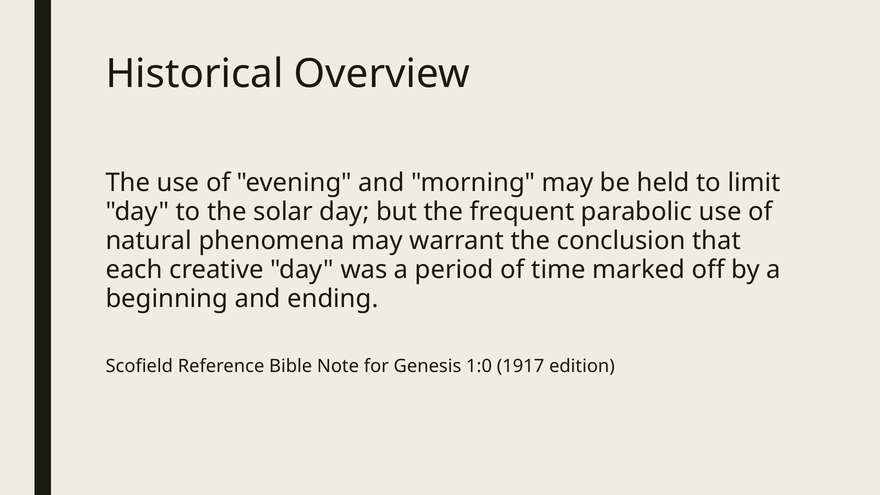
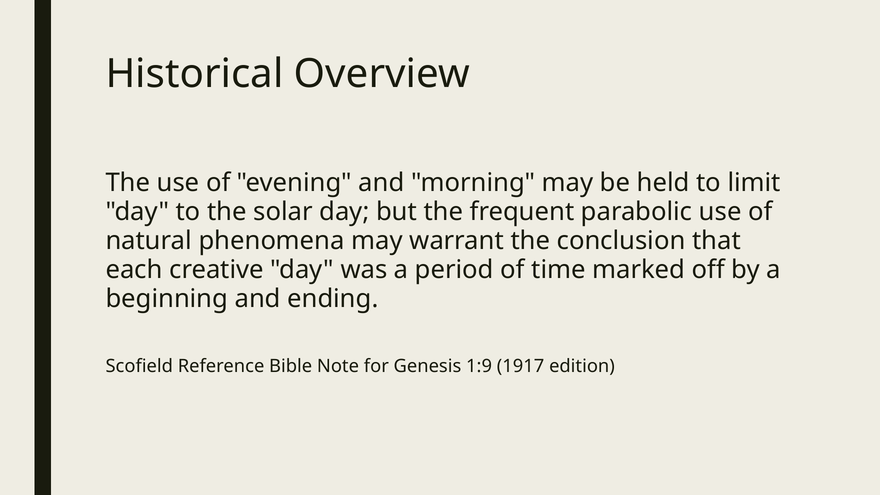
1:0: 1:0 -> 1:9
